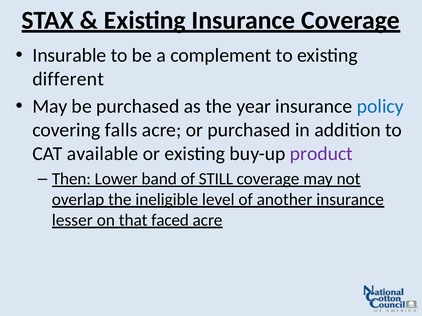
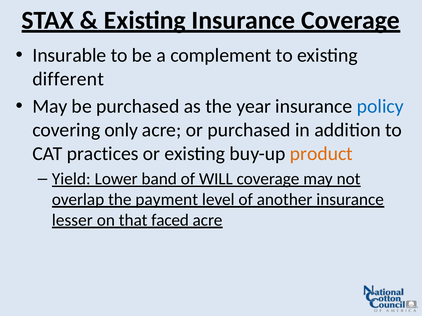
falls: falls -> only
available: available -> practices
product colour: purple -> orange
Then: Then -> Yield
STILL: STILL -> WILL
ineligible: ineligible -> payment
